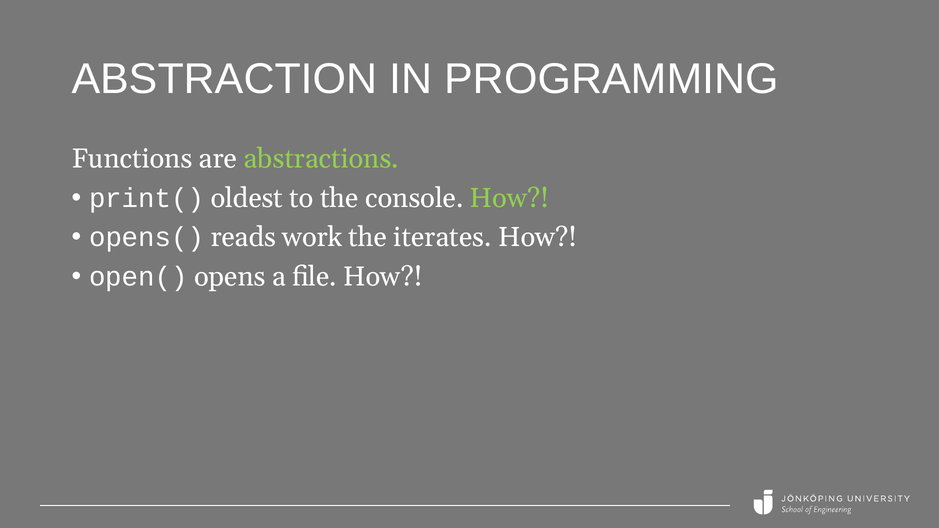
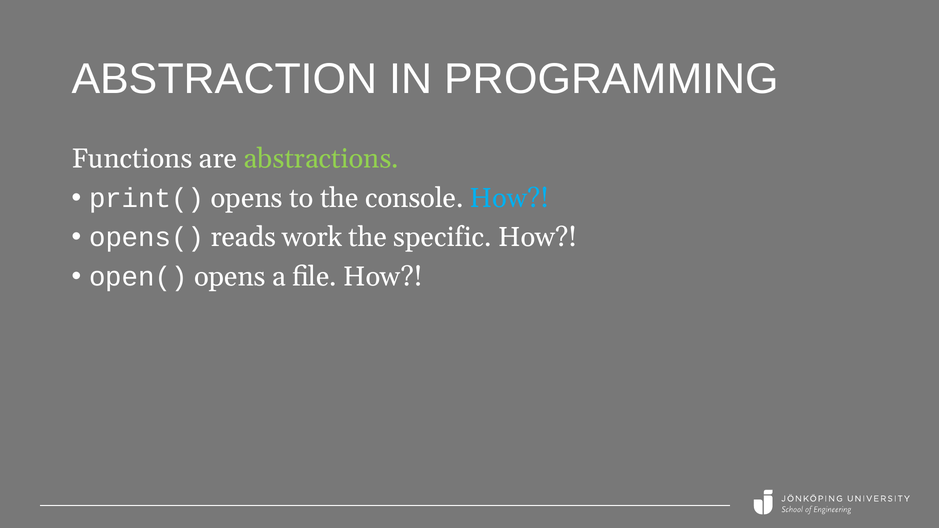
print( oldest: oldest -> opens
How at (510, 198) colour: light green -> light blue
iterates: iterates -> specific
